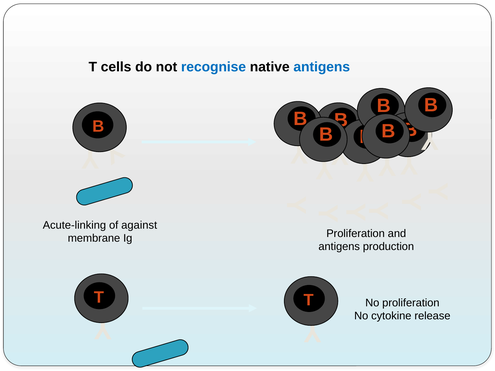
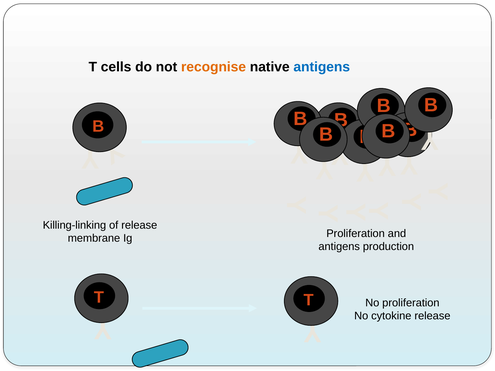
recognise colour: blue -> orange
Acute-linking: Acute-linking -> Killing-linking
of against: against -> release
